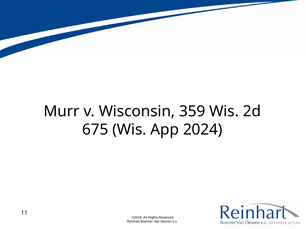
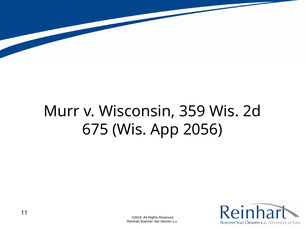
2024: 2024 -> 2056
